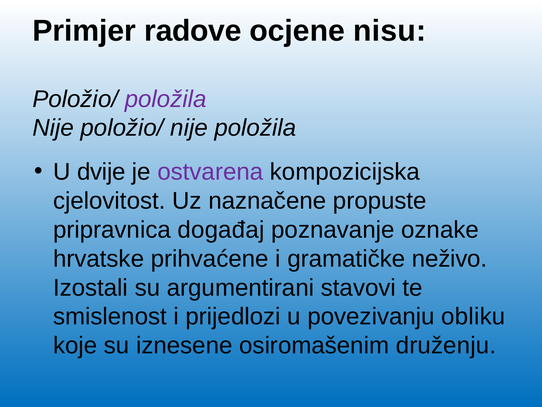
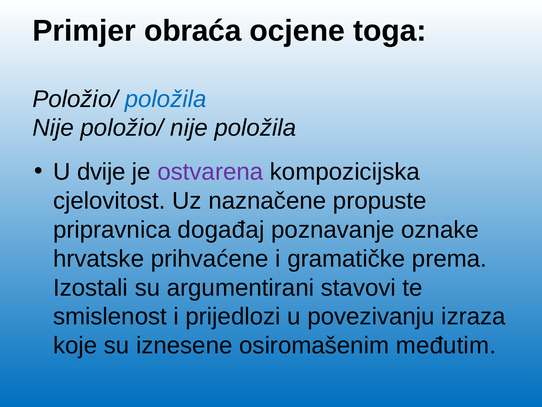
radove: radove -> obraća
nisu: nisu -> toga
položila at (166, 99) colour: purple -> blue
neživo: neživo -> prema
obliku: obliku -> izraza
druženju: druženju -> međutim
